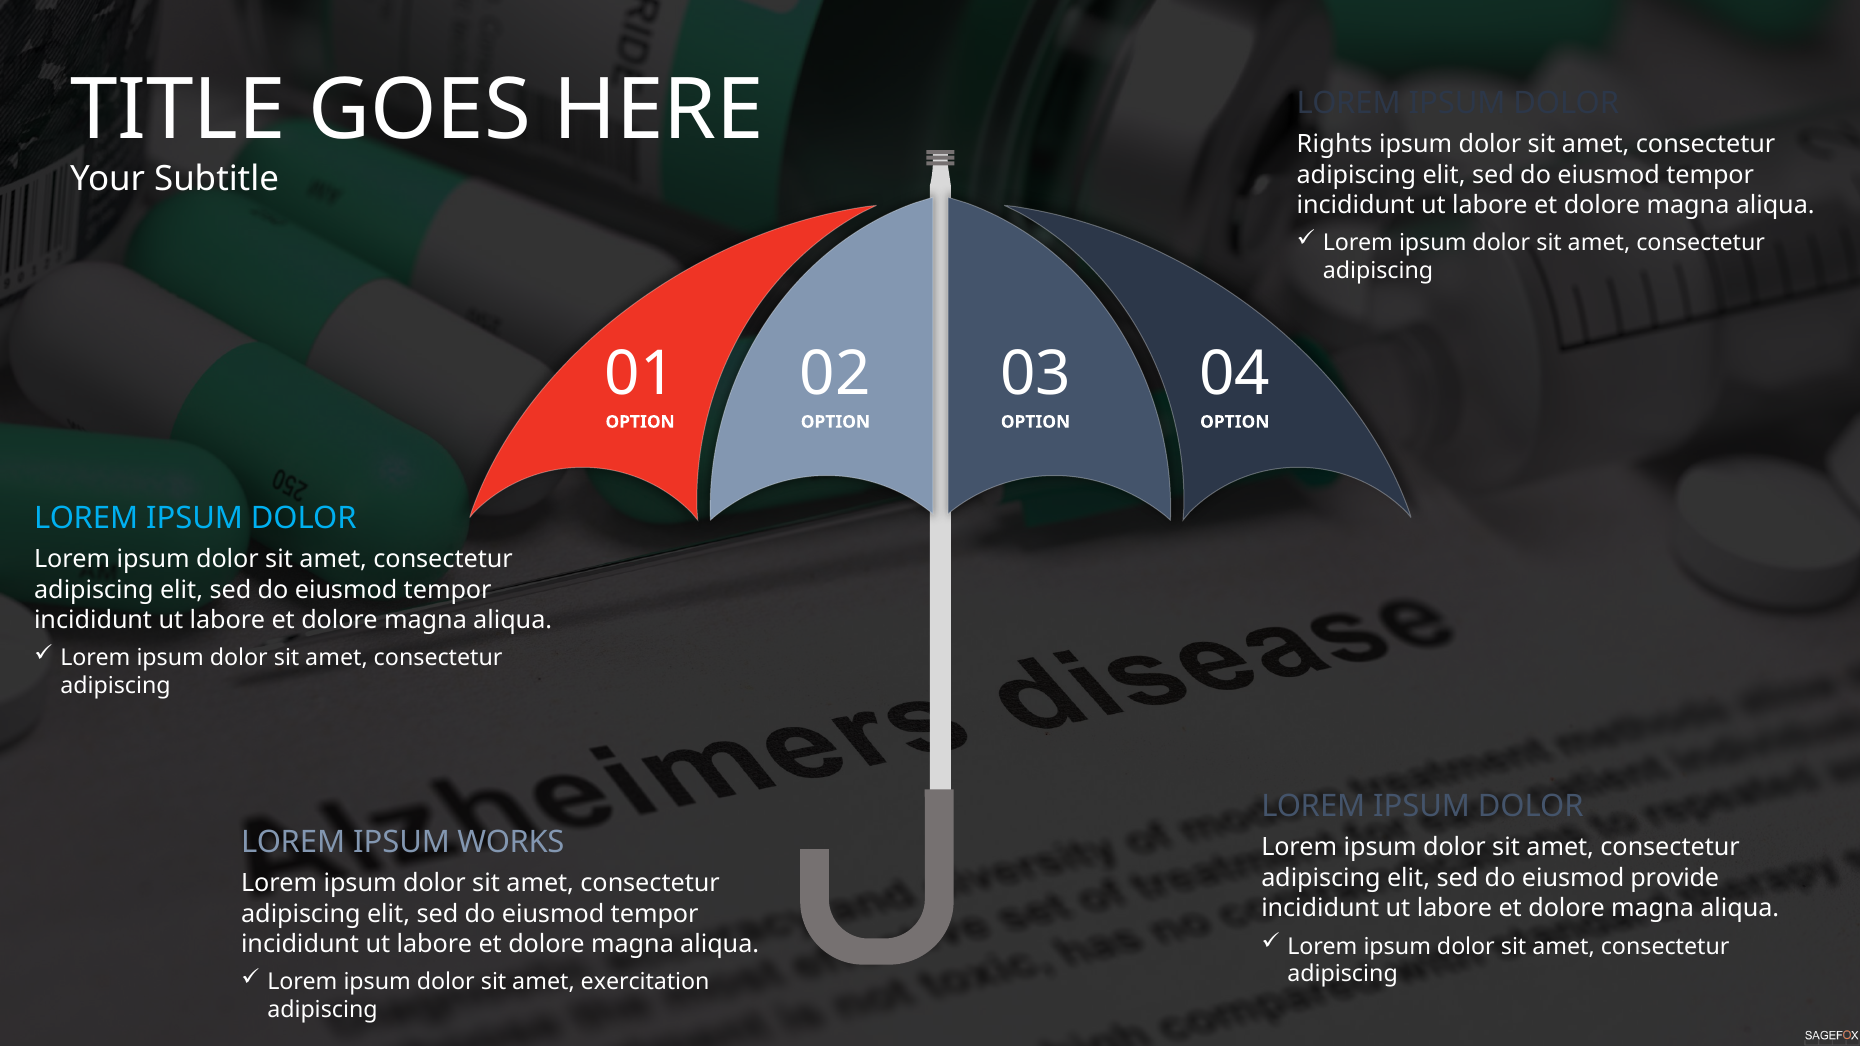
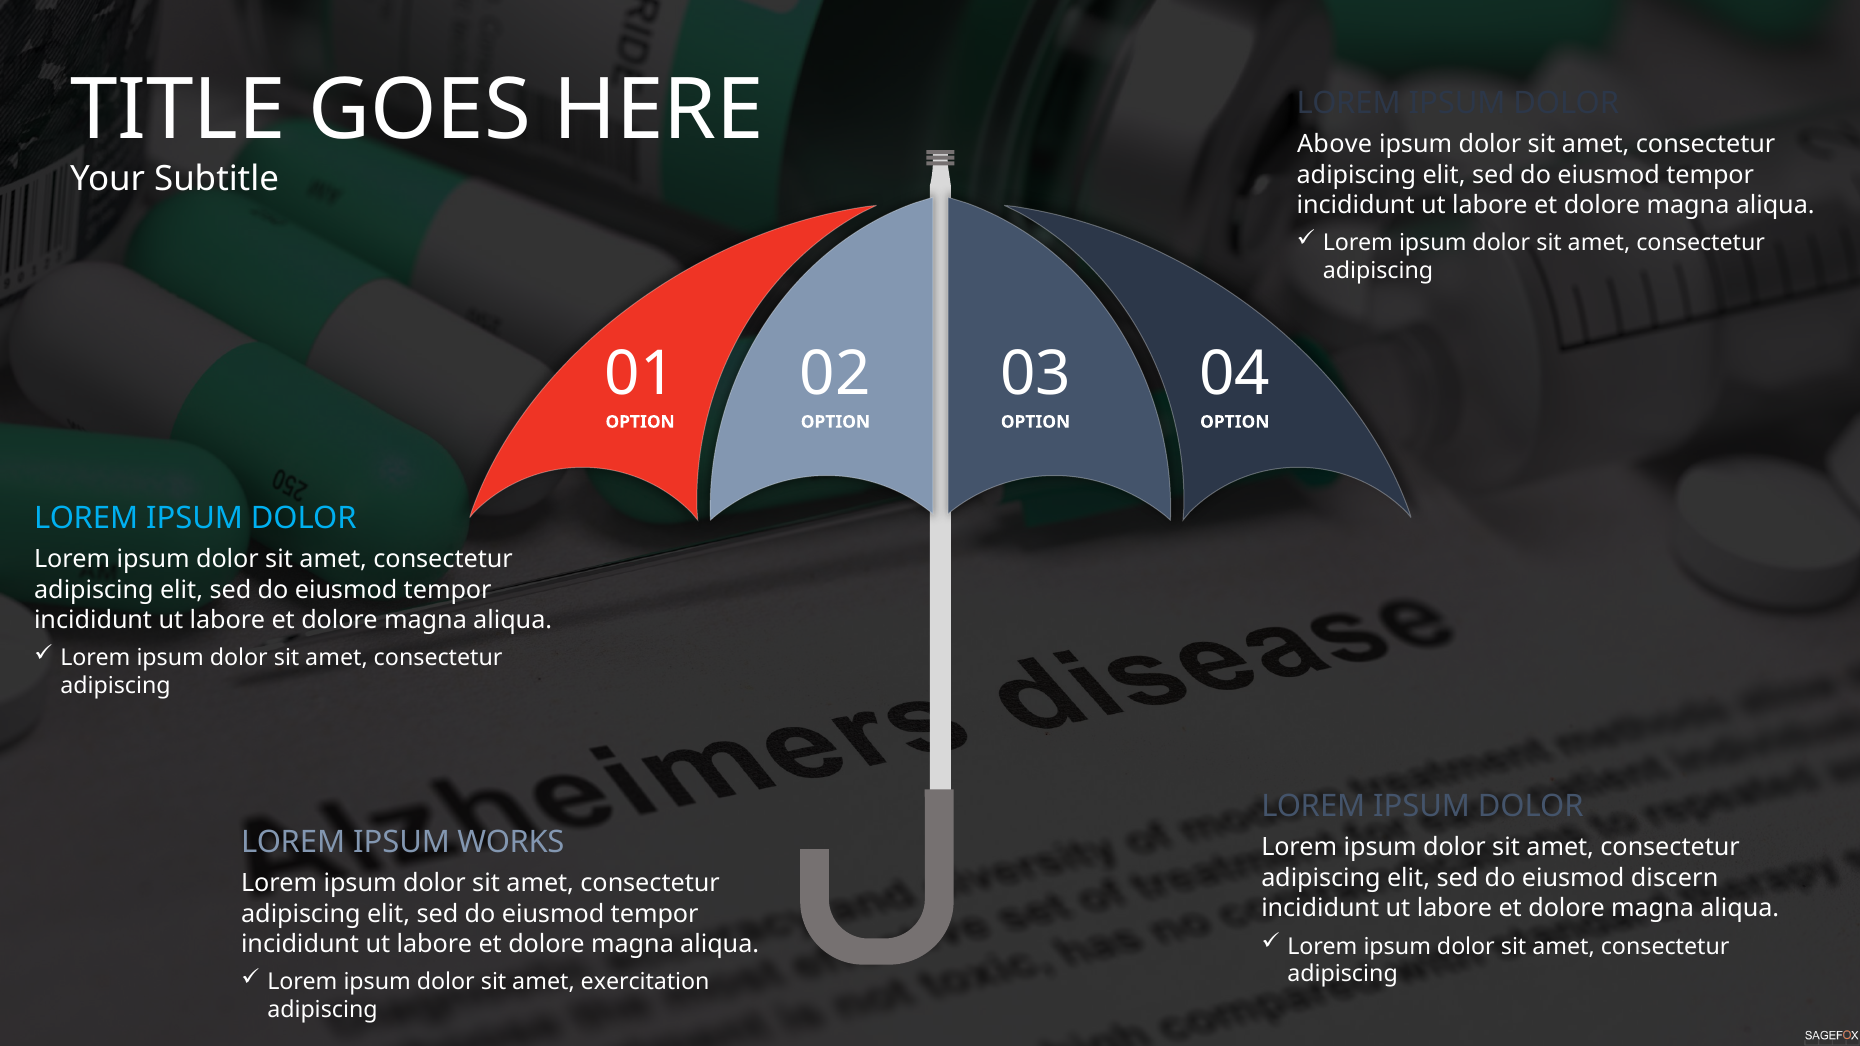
Rights: Rights -> Above
provide: provide -> discern
